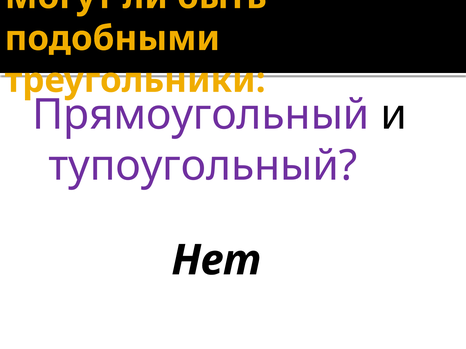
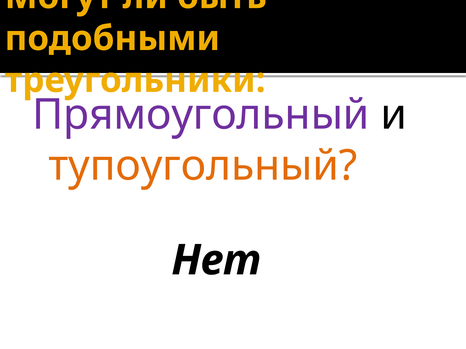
тупоугольный colour: purple -> orange
